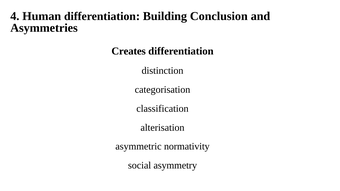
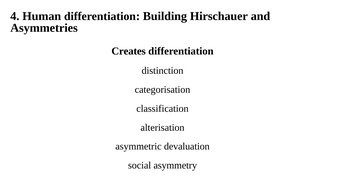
Conclusion: Conclusion -> Hirschauer
normativity: normativity -> devaluation
